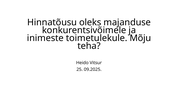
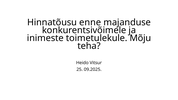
oleks: oleks -> enne
